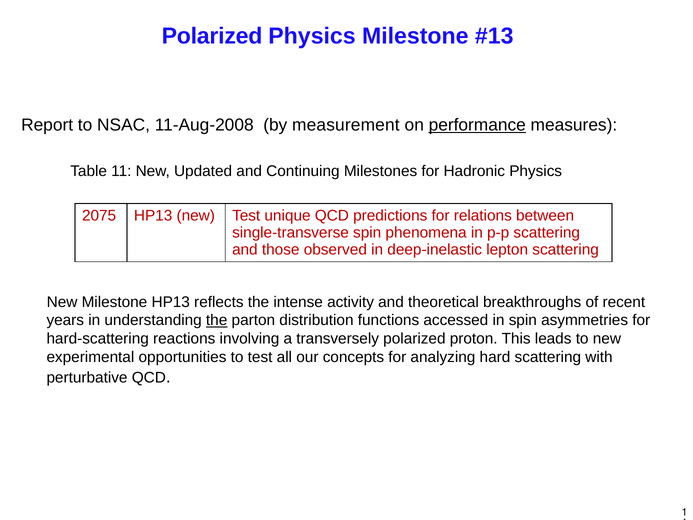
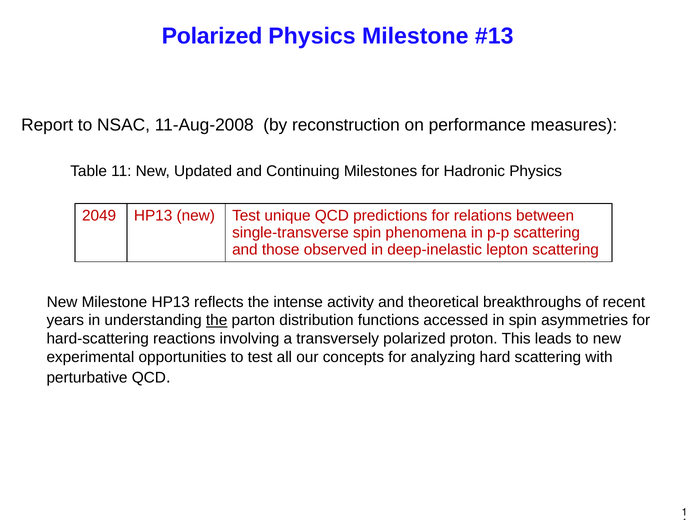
measurement: measurement -> reconstruction
performance underline: present -> none
2075: 2075 -> 2049
